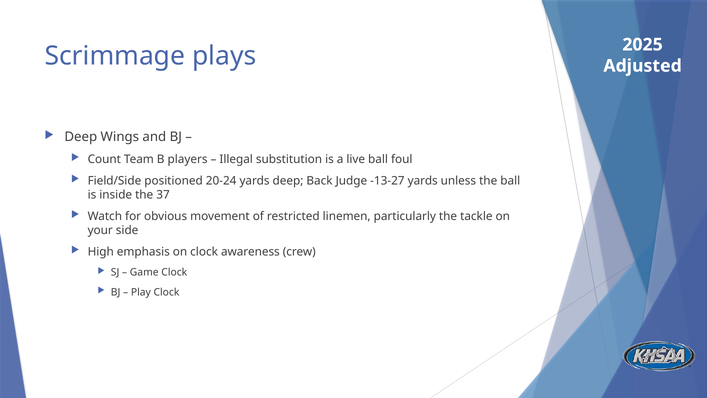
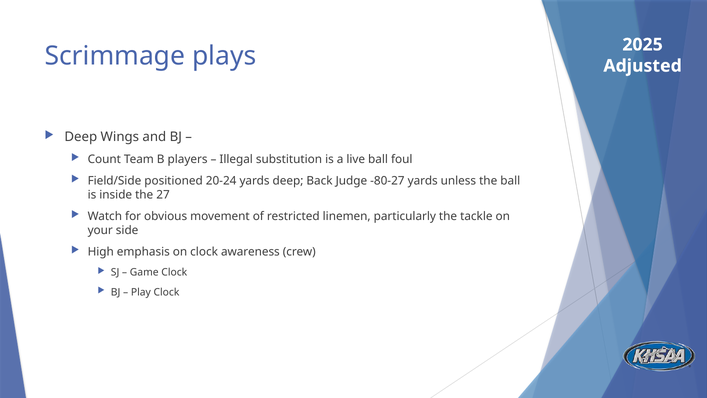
-13-27: -13-27 -> -80-27
37: 37 -> 27
